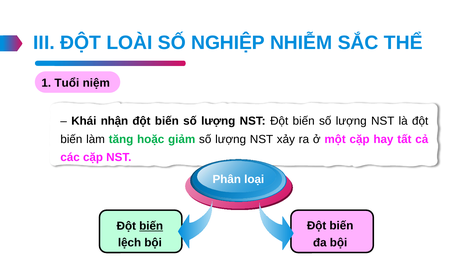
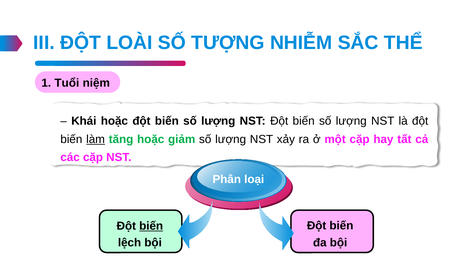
NGHIỆP: NGHIỆP -> TƯỢNG
Khái nhận: nhận -> hoặc
làm underline: none -> present
